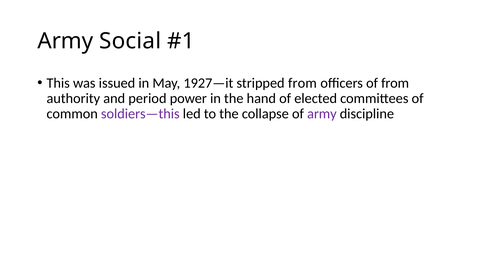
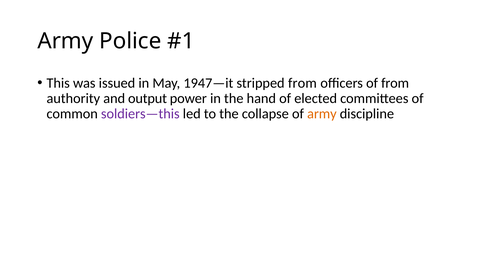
Social: Social -> Police
1927—it: 1927—it -> 1947—it
period: period -> output
army at (322, 114) colour: purple -> orange
